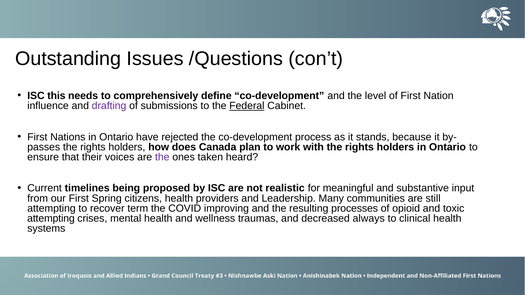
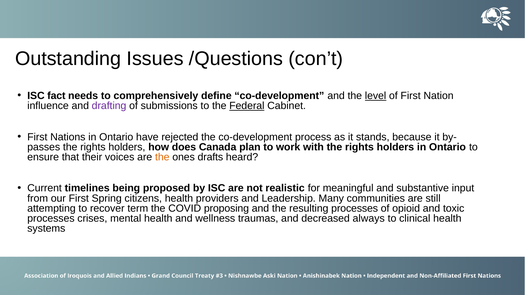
this: this -> fact
level underline: none -> present
the at (162, 157) colour: purple -> orange
taken: taken -> drafts
improving: improving -> proposing
attempting at (51, 219): attempting -> processes
